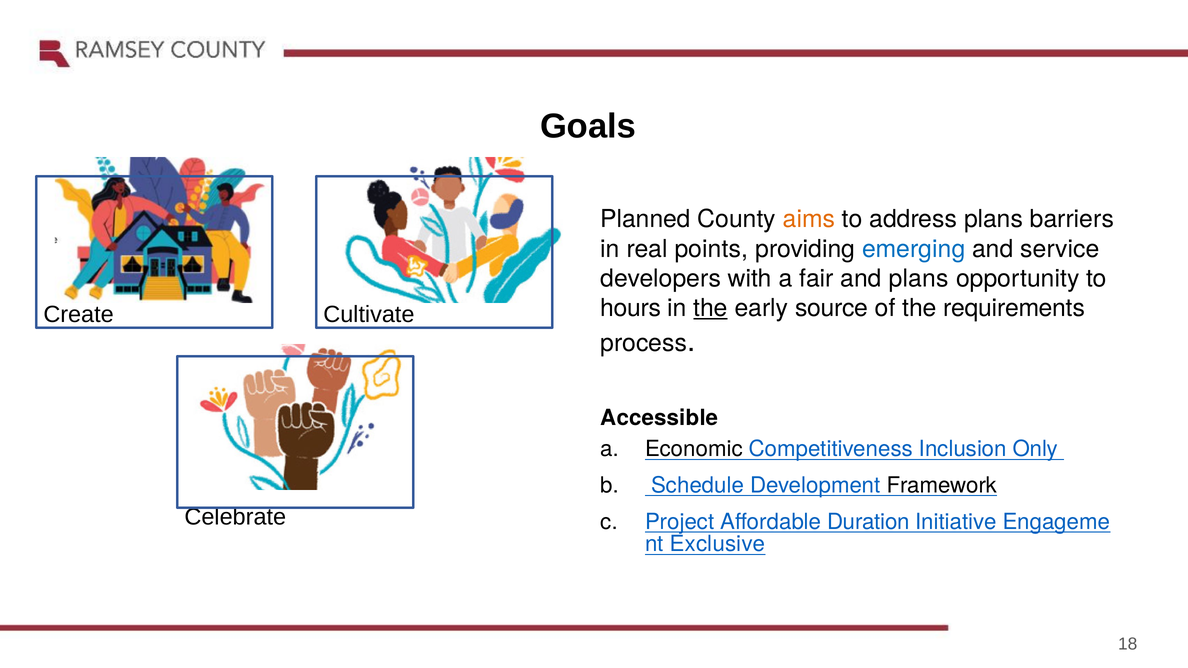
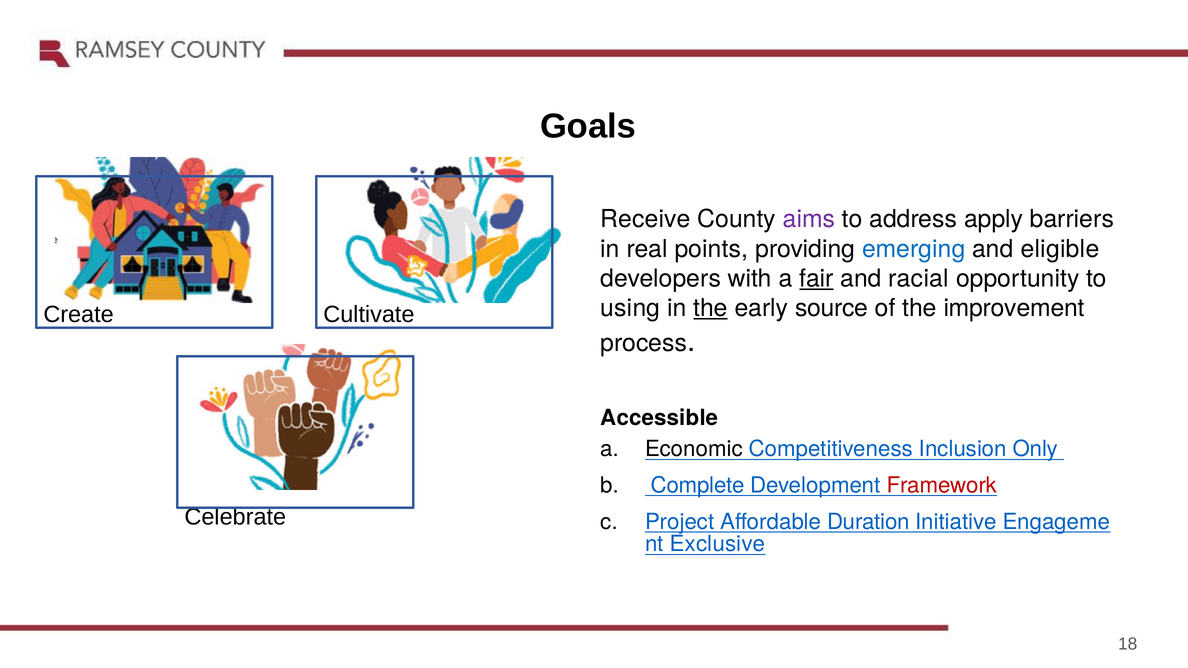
Planned: Planned -> Receive
aims colour: orange -> purple
address plans: plans -> apply
service: service -> eligible
fair underline: none -> present
and plans: plans -> racial
hours: hours -> using
requirements: requirements -> improvement
Schedule: Schedule -> Complete
Framework colour: black -> red
